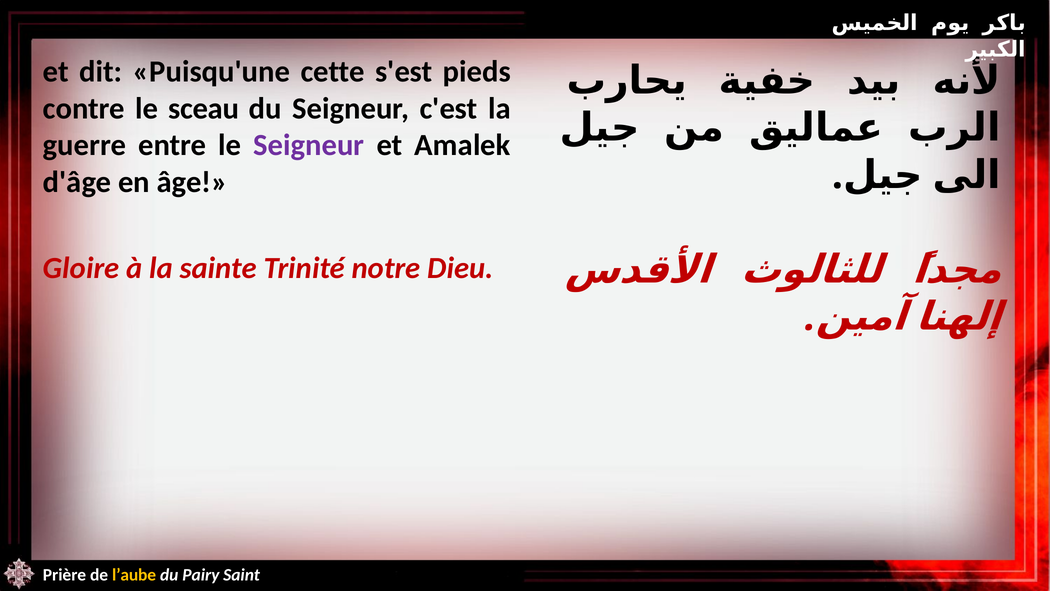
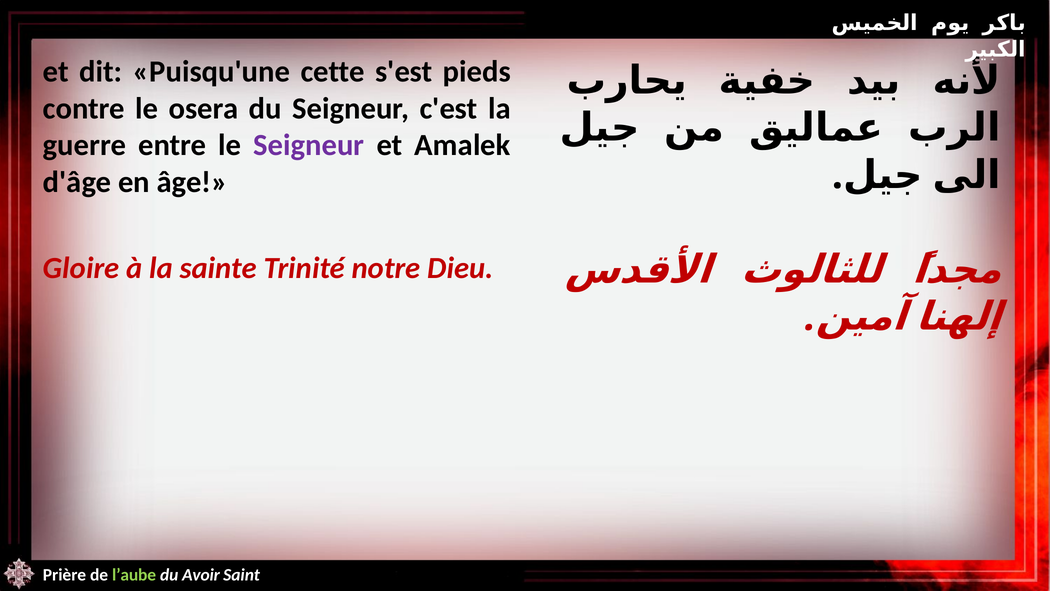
sceau: sceau -> osera
l’aube colour: yellow -> light green
Pairy: Pairy -> Avoir
